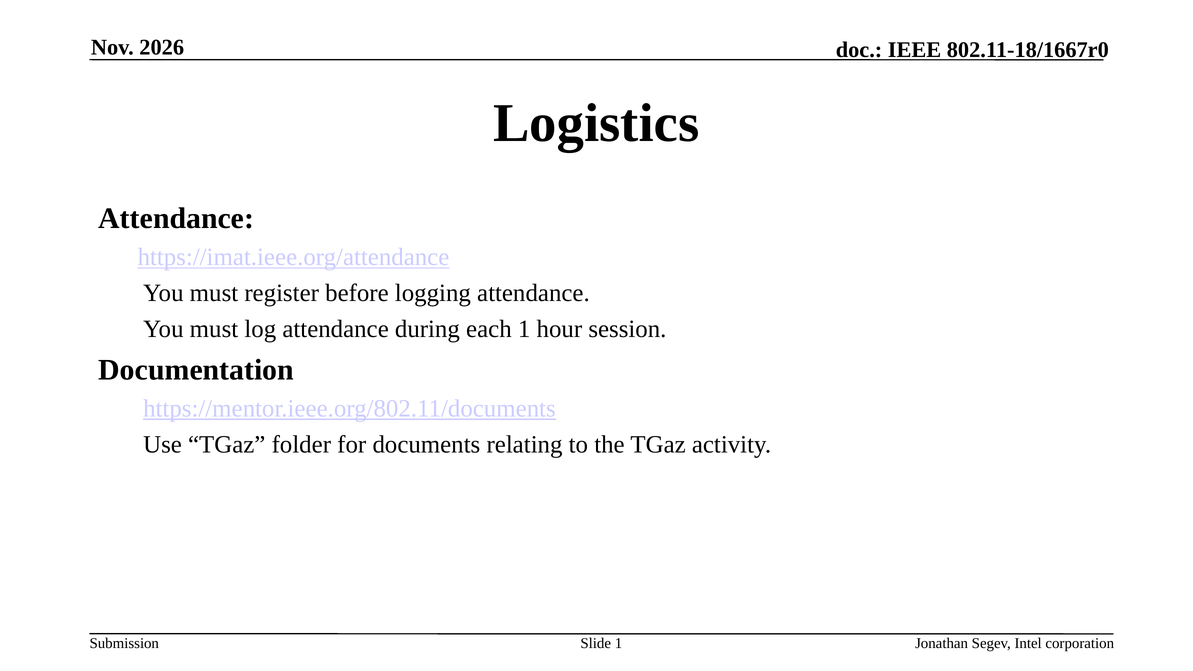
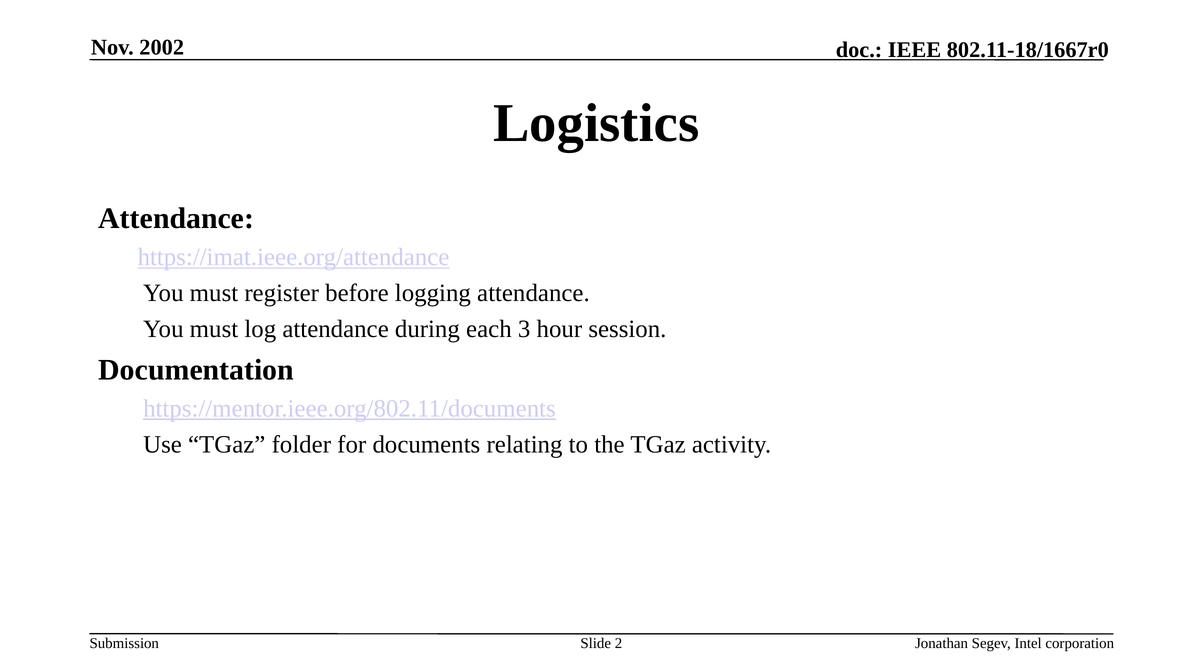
2026: 2026 -> 2002
each 1: 1 -> 3
Slide 1: 1 -> 2
